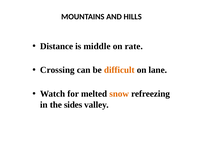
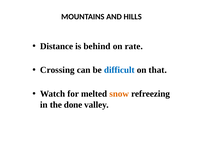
middle: middle -> behind
difficult colour: orange -> blue
lane: lane -> that
sides: sides -> done
